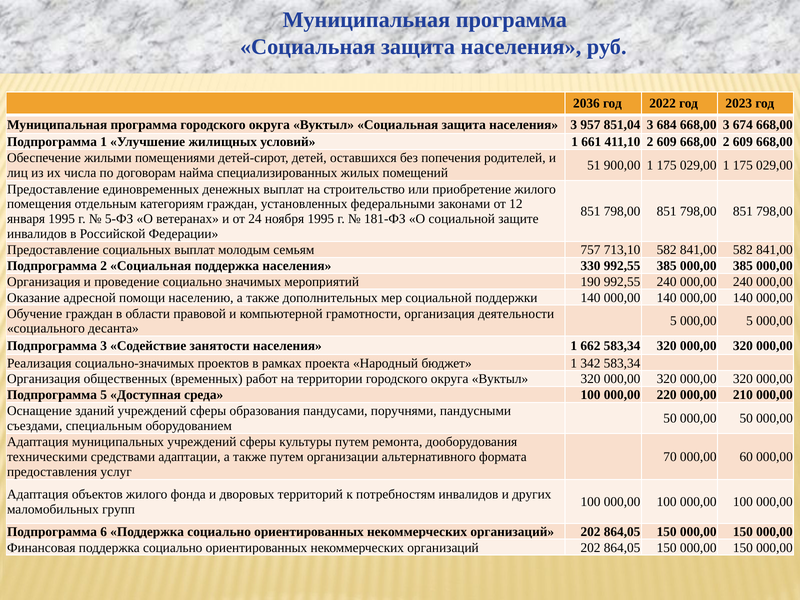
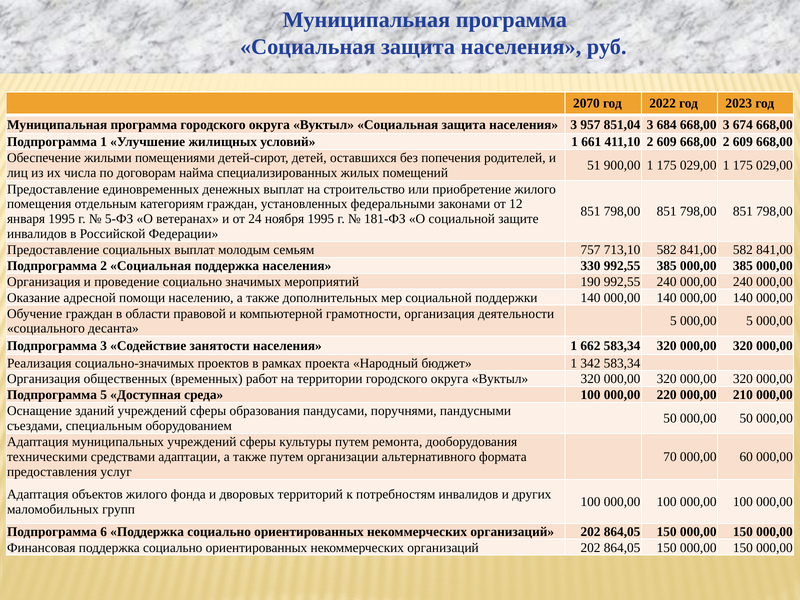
2036: 2036 -> 2070
